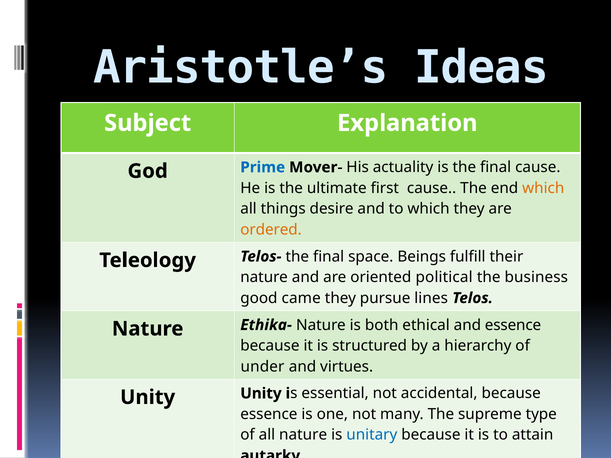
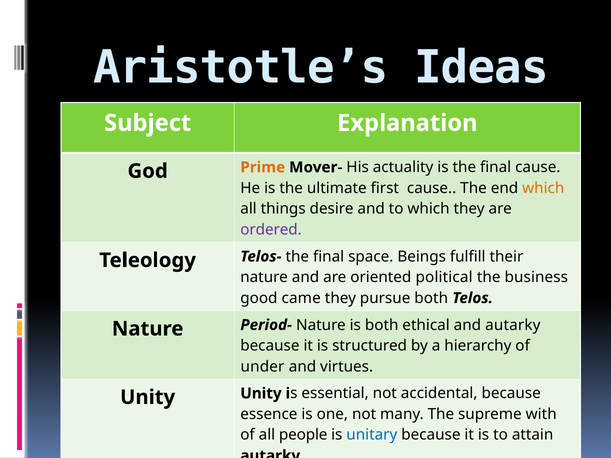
Prime colour: blue -> orange
ordered colour: orange -> purple
pursue lines: lines -> both
Ethika-: Ethika- -> Period-
and essence: essence -> autarky
type: type -> with
all nature: nature -> people
